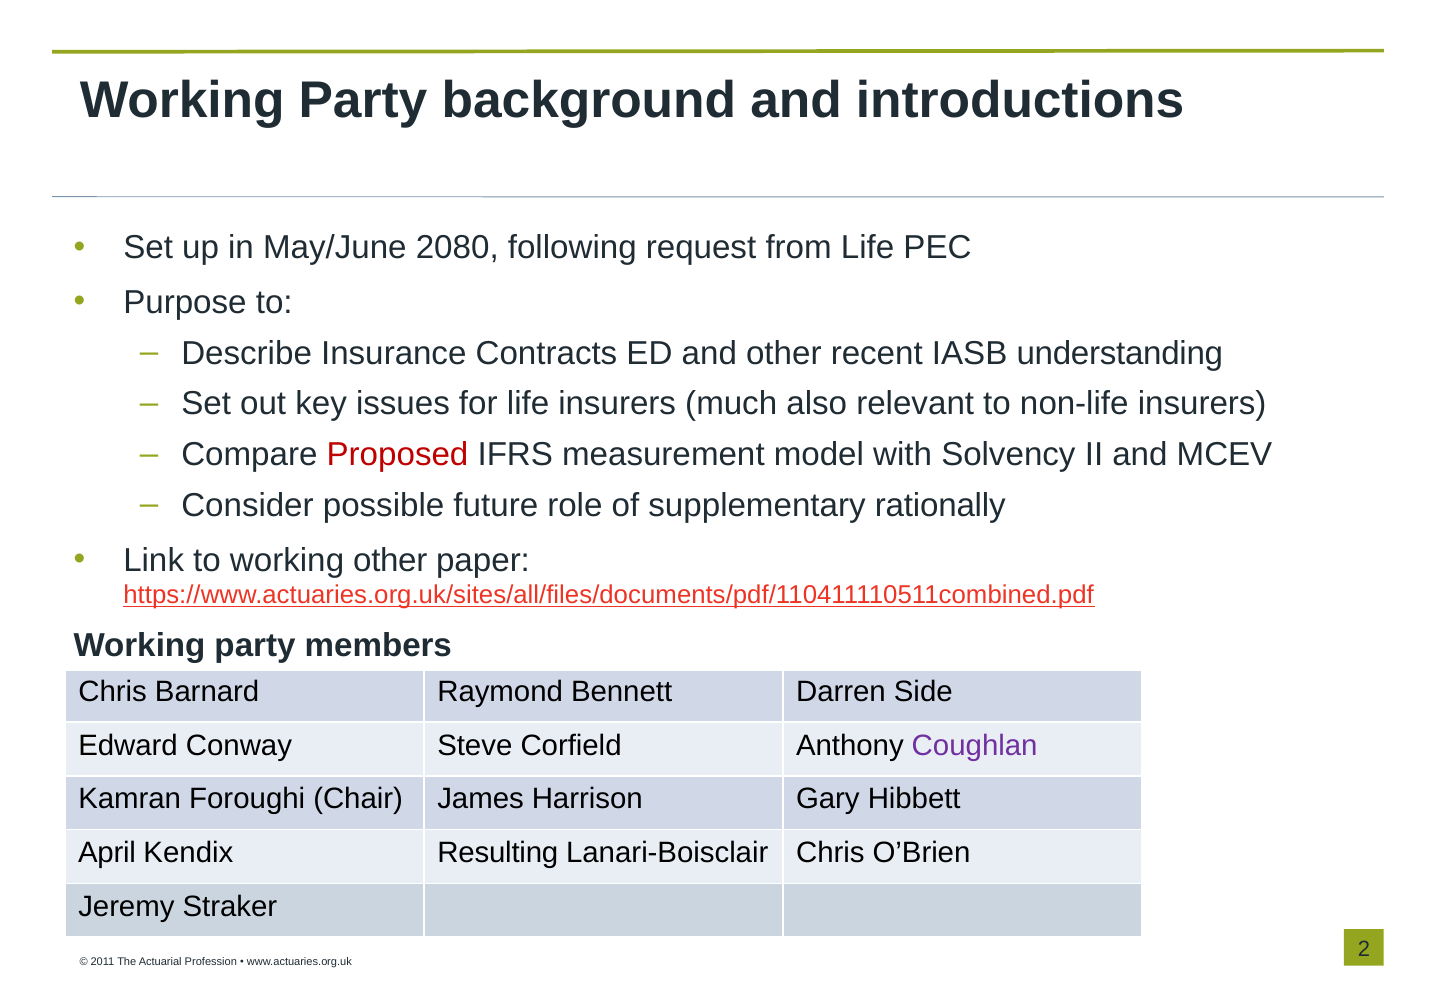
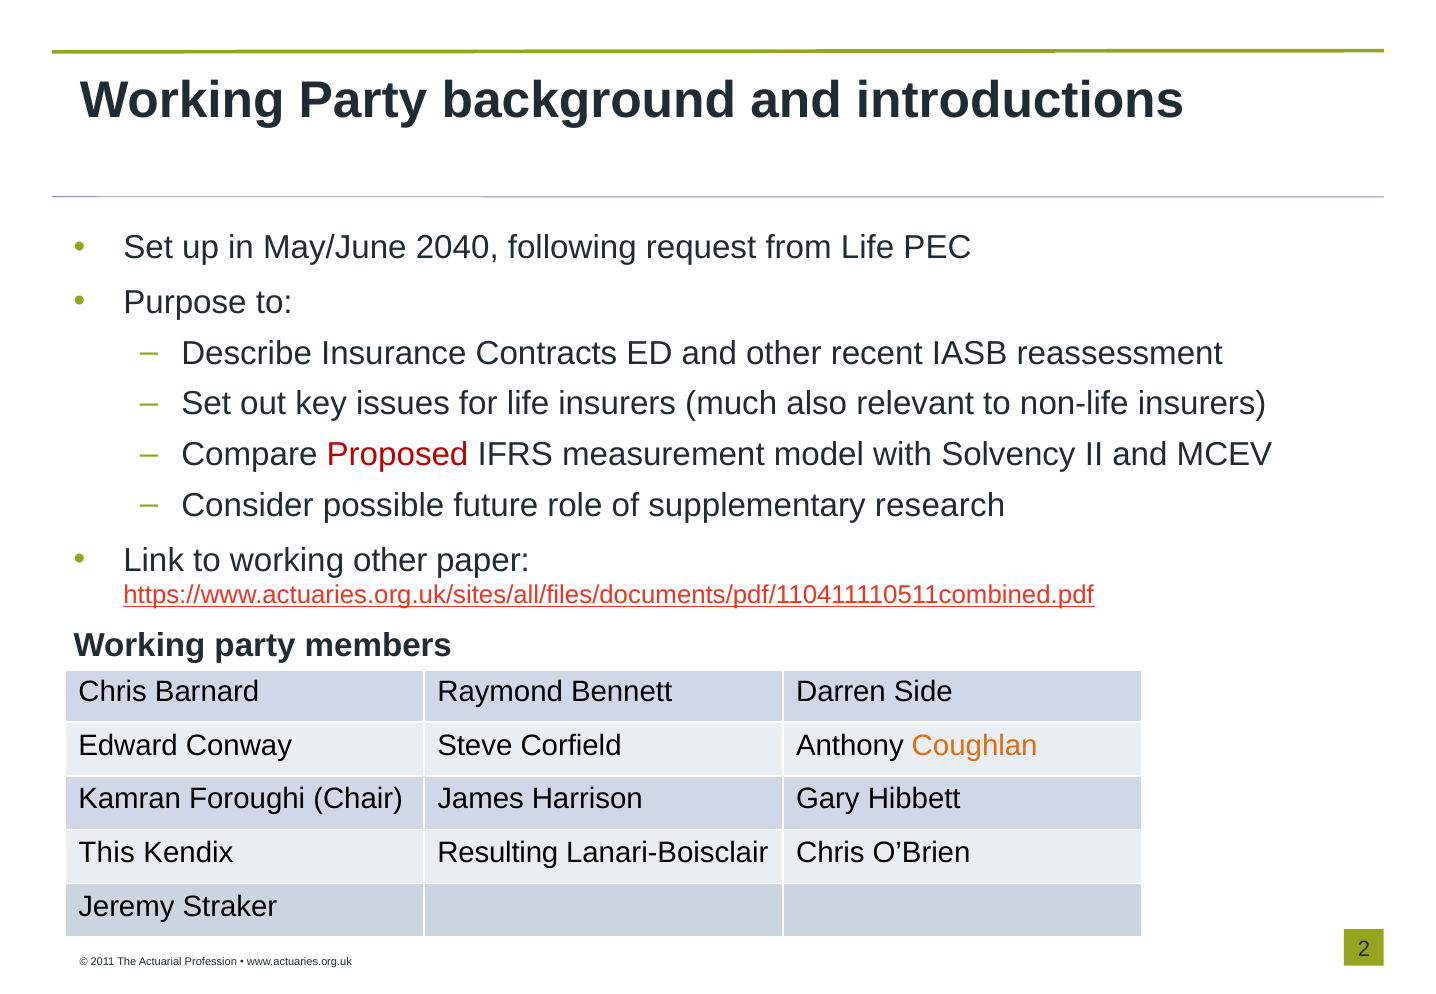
2080: 2080 -> 2040
understanding: understanding -> reassessment
rationally: rationally -> research
Coughlan colour: purple -> orange
April: April -> This
